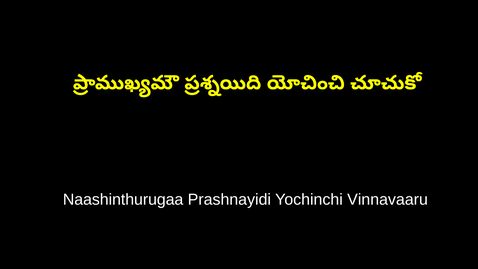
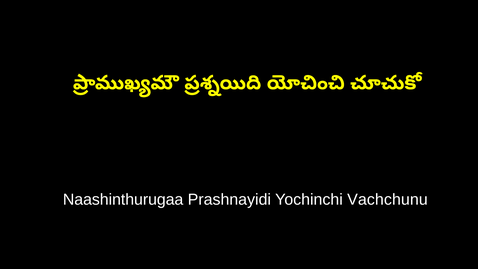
Vinnavaaru: Vinnavaaru -> Vachchunu
